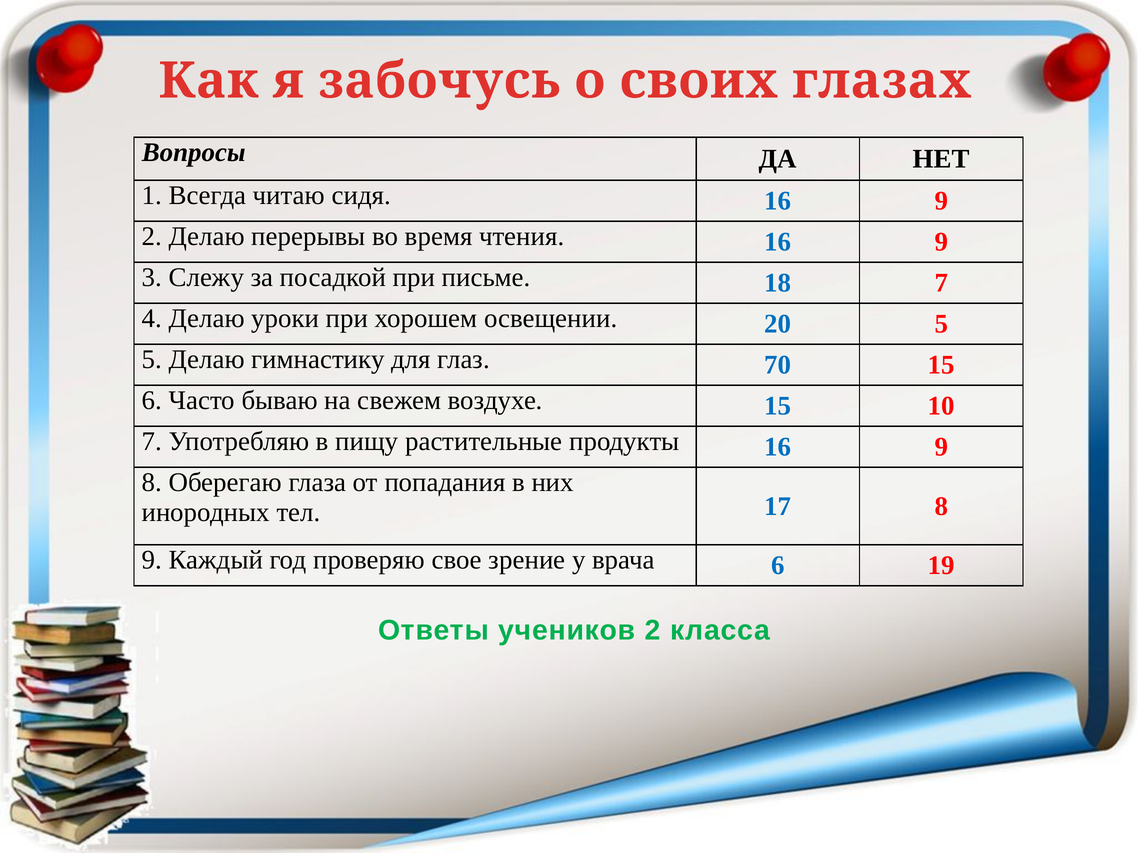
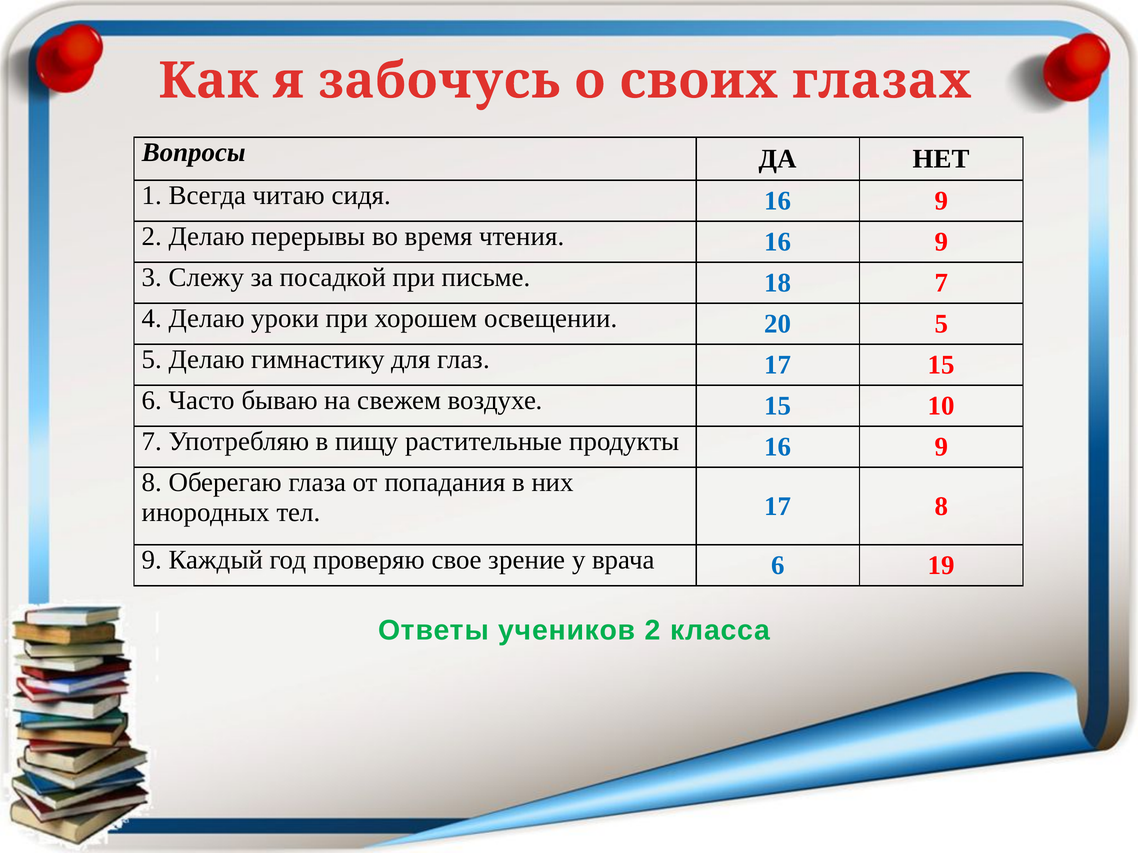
глаз 70: 70 -> 17
